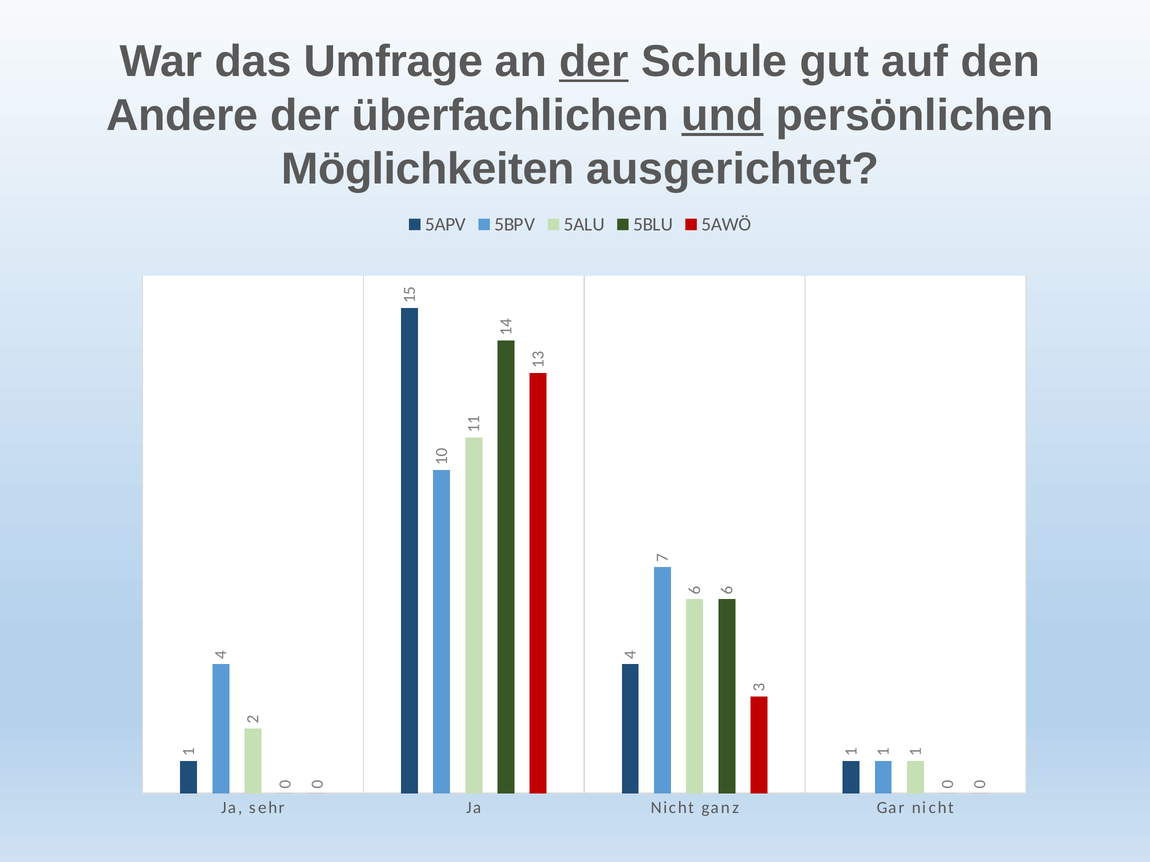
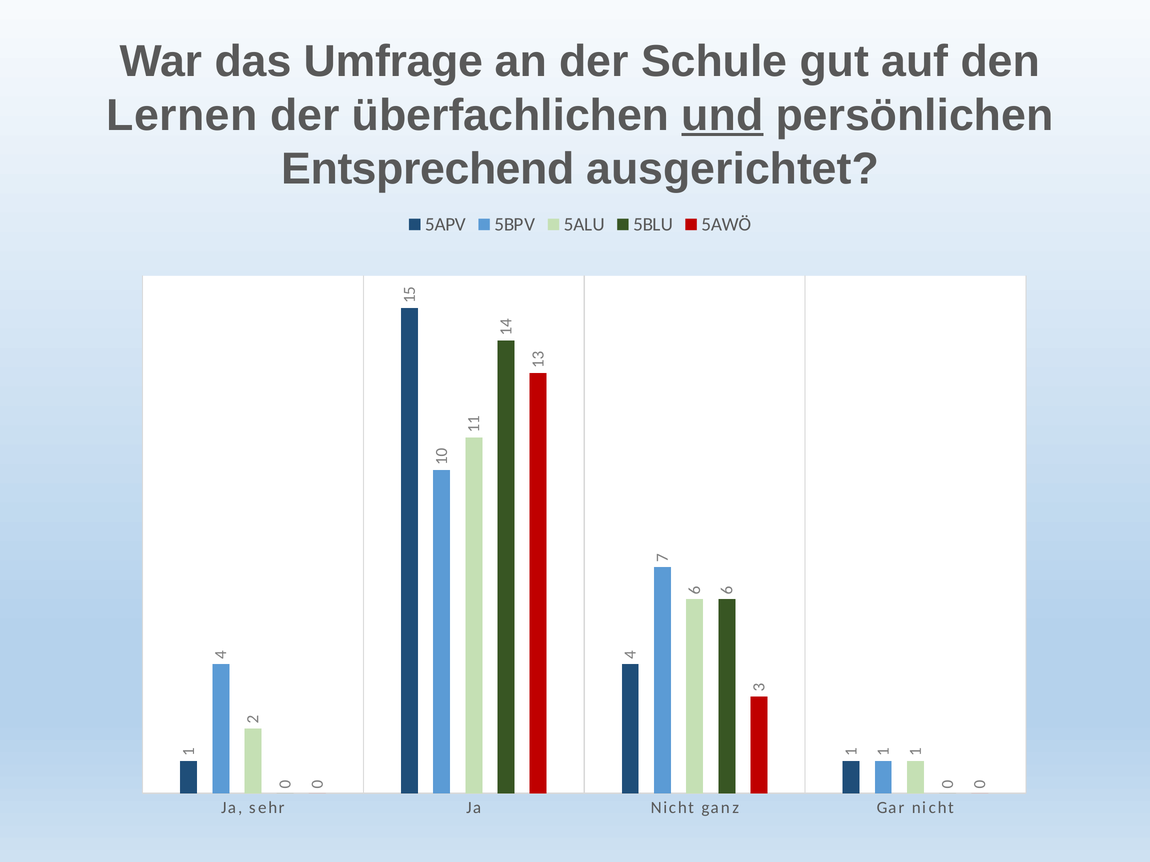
der at (594, 62) underline: present -> none
Andere: Andere -> Lernen
Möglichkeiten: Möglichkeiten -> Entsprechend
